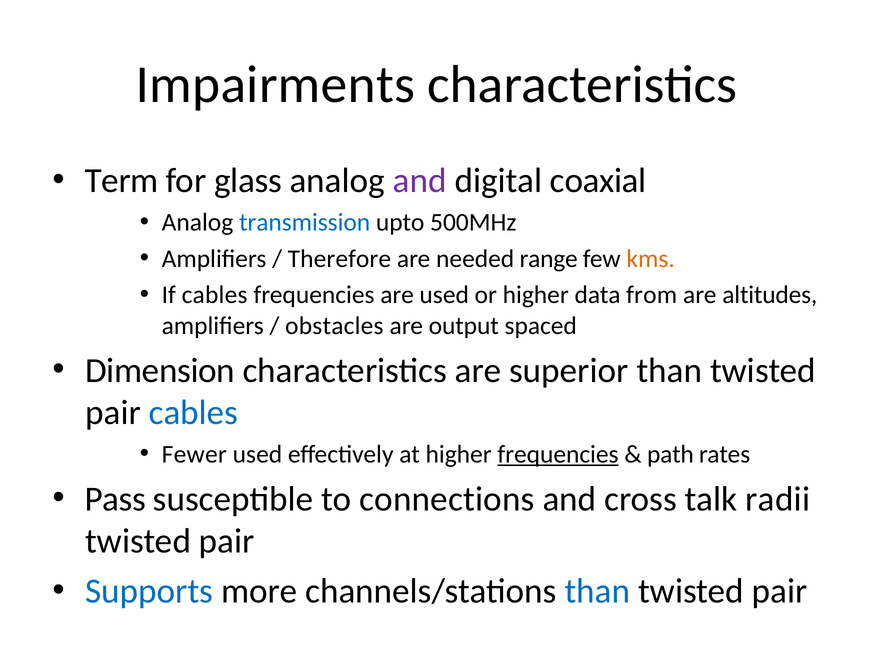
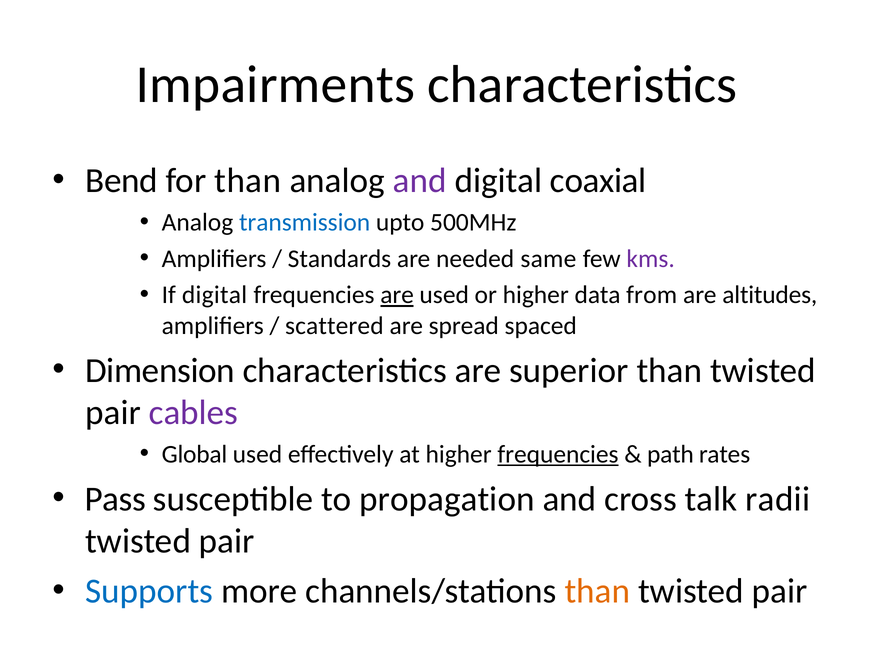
Term: Term -> Bend
for glass: glass -> than
Therefore: Therefore -> Standards
range: range -> same
kms colour: orange -> purple
If cables: cables -> digital
are at (397, 295) underline: none -> present
obstacles: obstacles -> scattered
output: output -> spread
cables at (194, 413) colour: blue -> purple
Fewer: Fewer -> Global
connections: connections -> propagation
than at (597, 592) colour: blue -> orange
